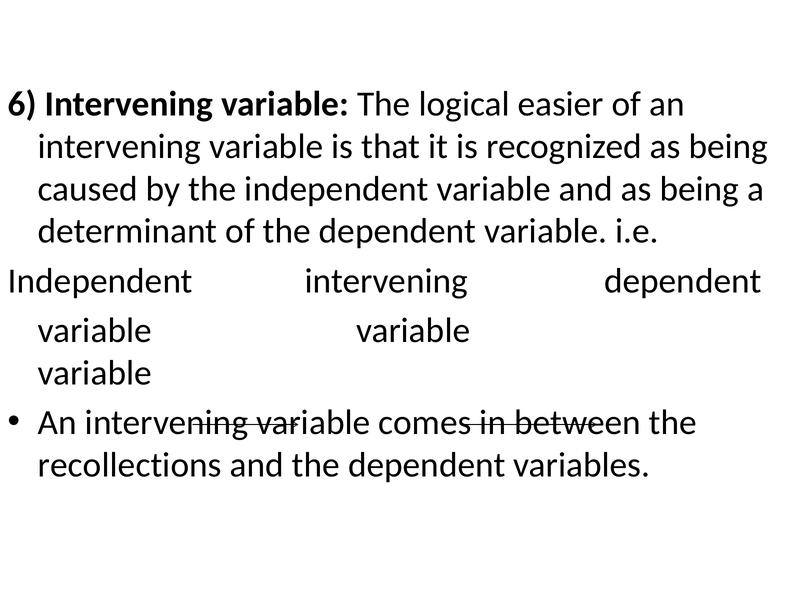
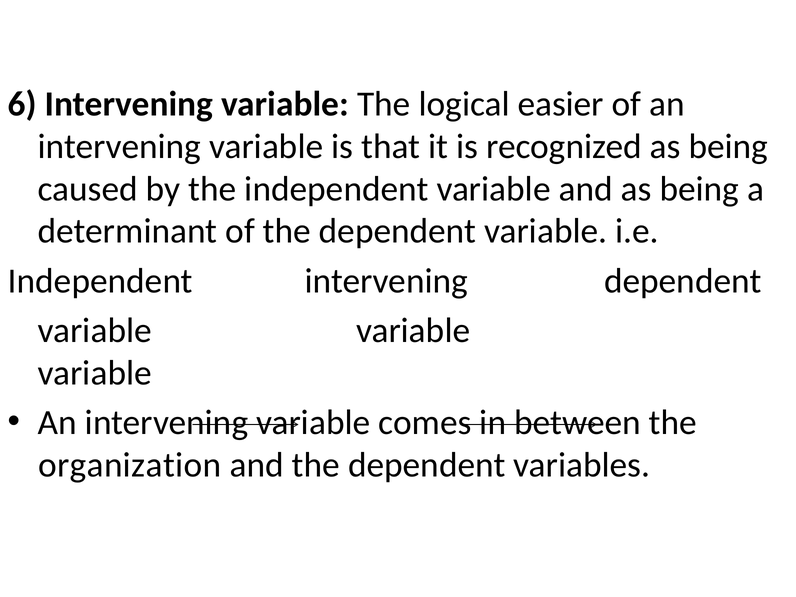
recollections: recollections -> organization
